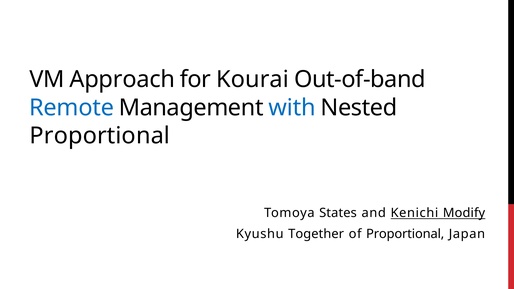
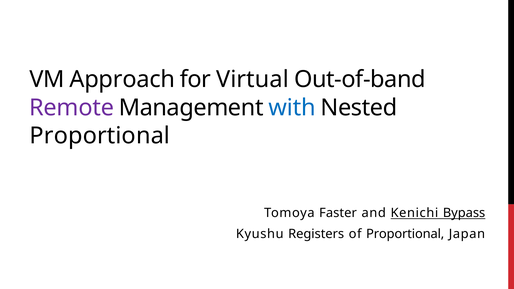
Kourai: Kourai -> Virtual
Remote colour: blue -> purple
States: States -> Faster
Modify: Modify -> Bypass
Together: Together -> Registers
